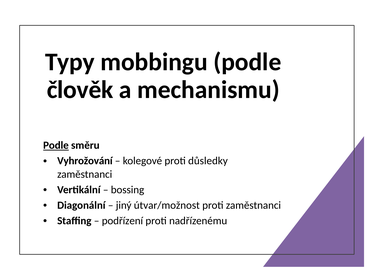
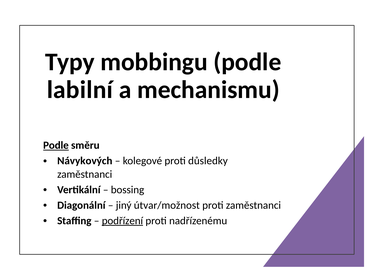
člověk: člověk -> labilní
Vyhrožování: Vyhrožování -> Návykových
podřízení underline: none -> present
